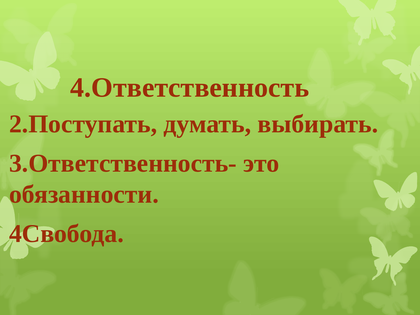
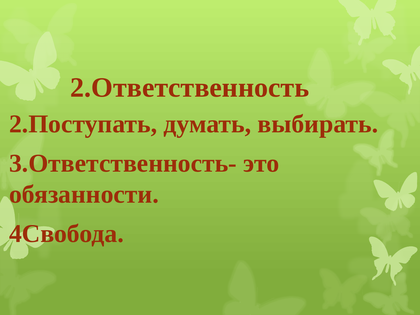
4.Ответственность: 4.Ответственность -> 2.Ответственность
